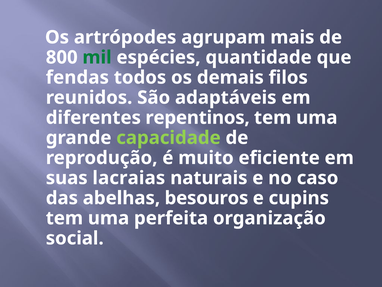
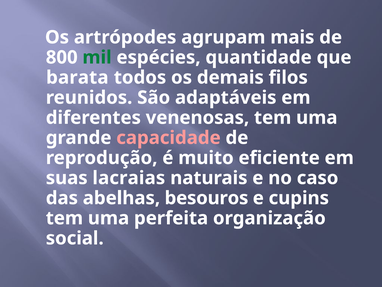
fendas: fendas -> barata
repentinos: repentinos -> venenosas
capacidade colour: light green -> pink
